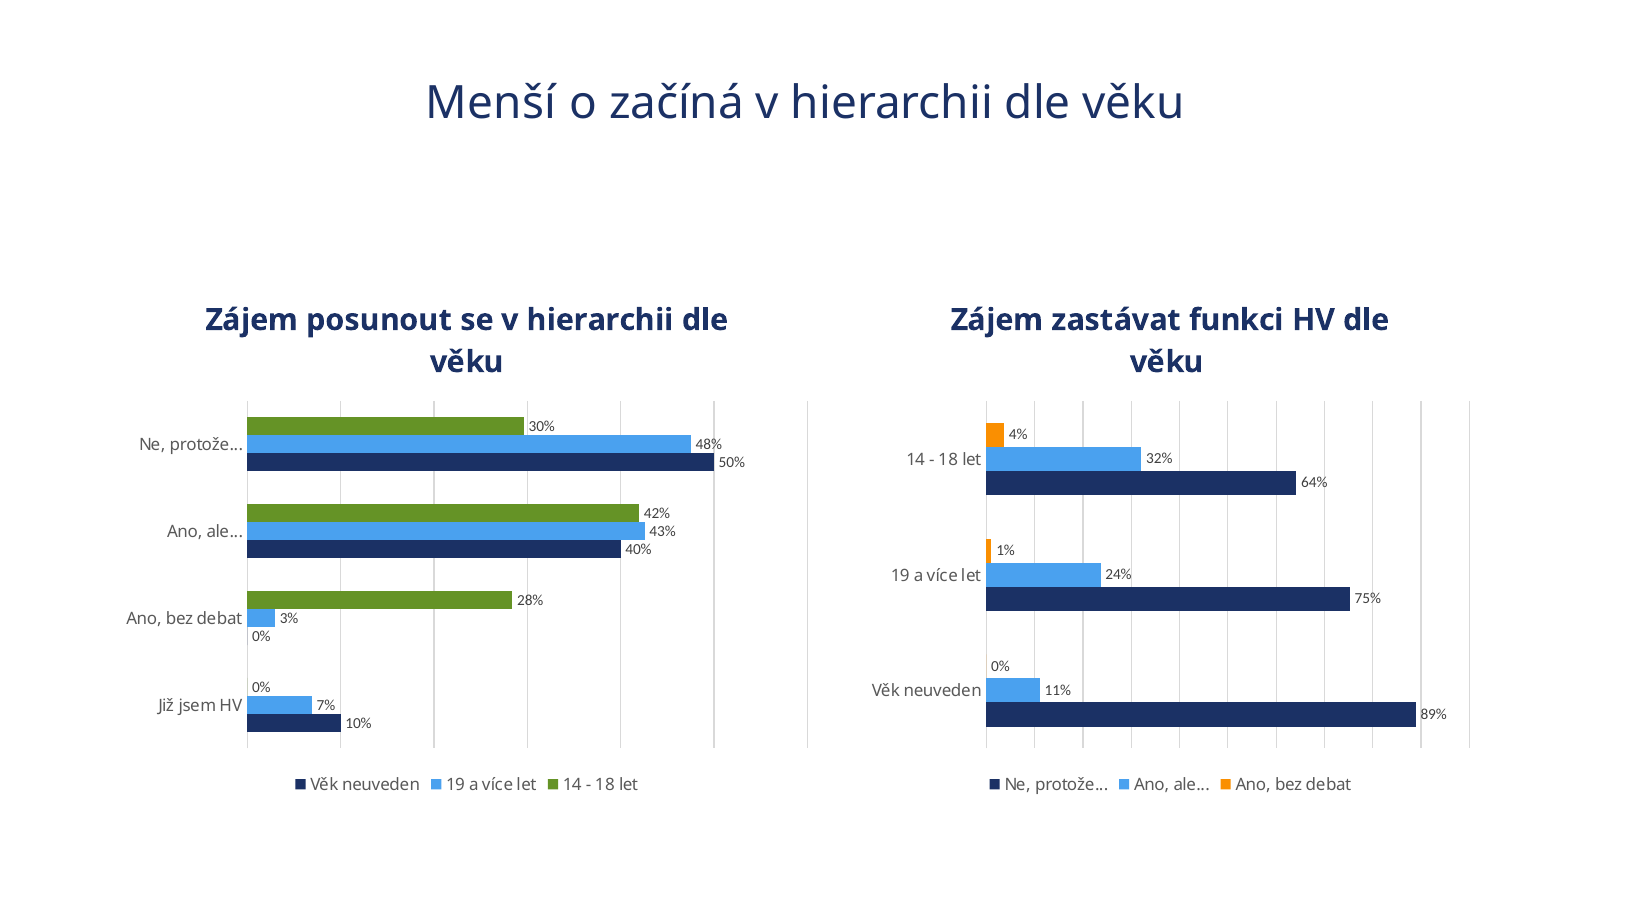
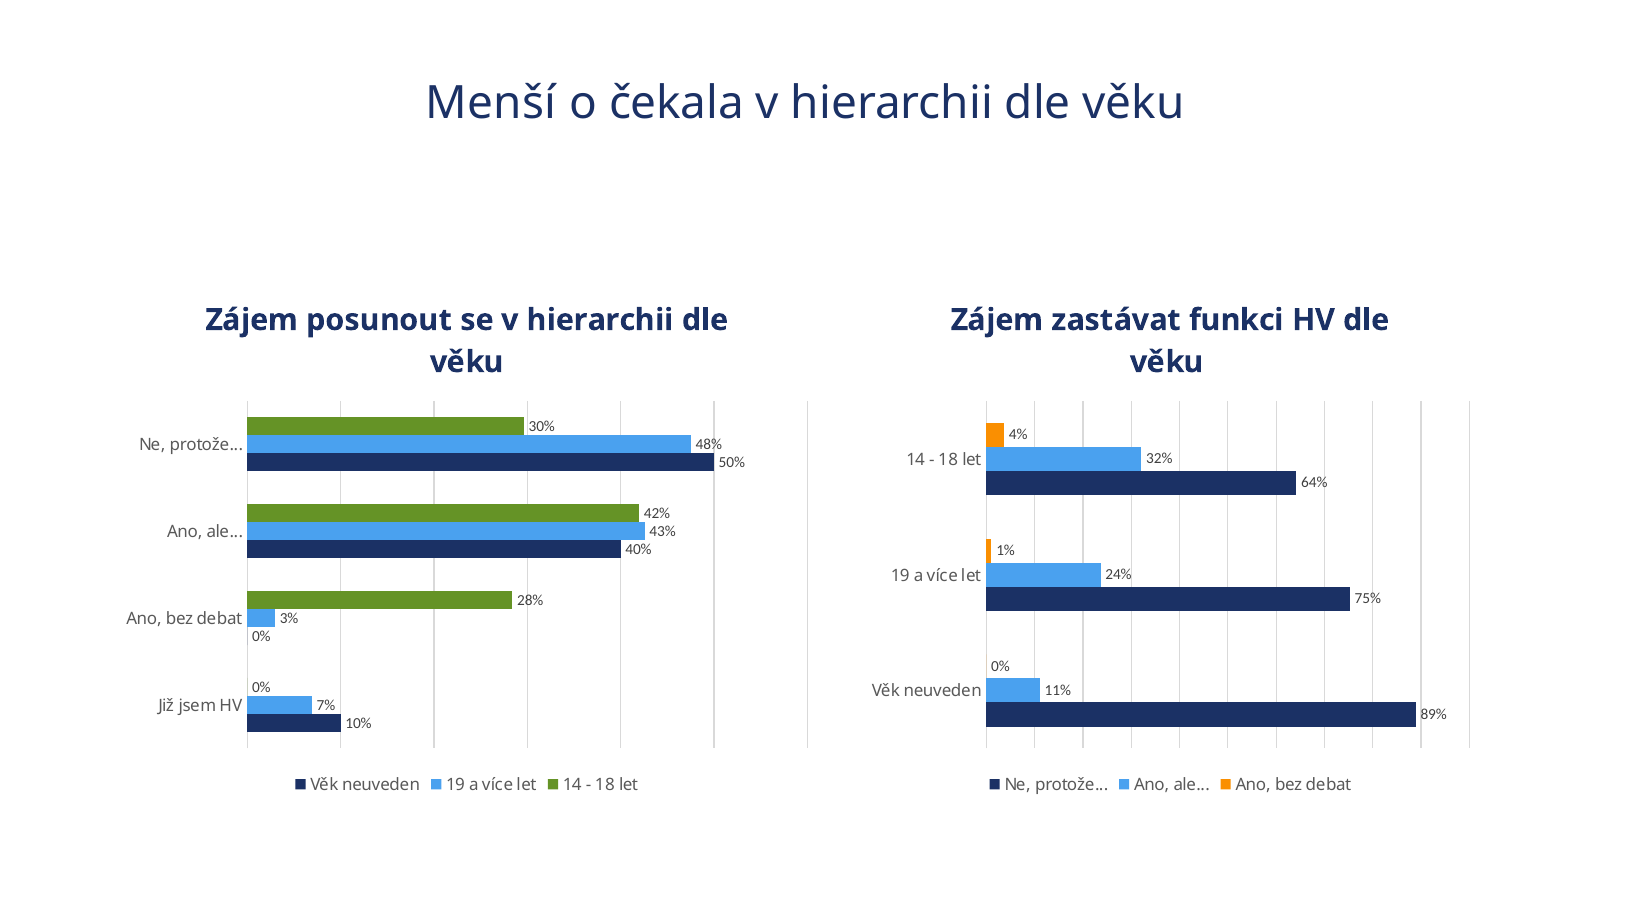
začíná: začíná -> čekala
